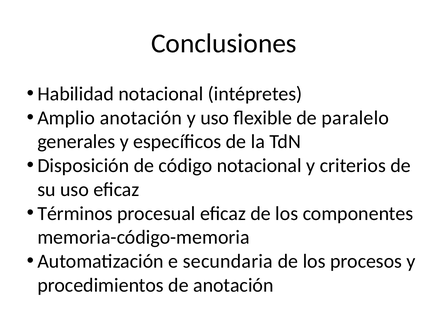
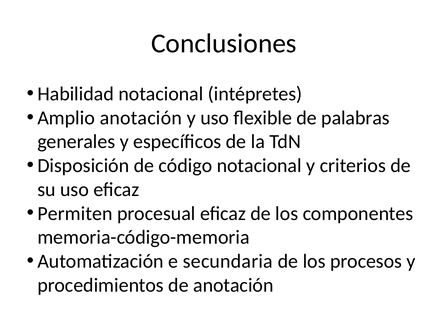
paralelo: paralelo -> palabras
Términos: Términos -> Permiten
